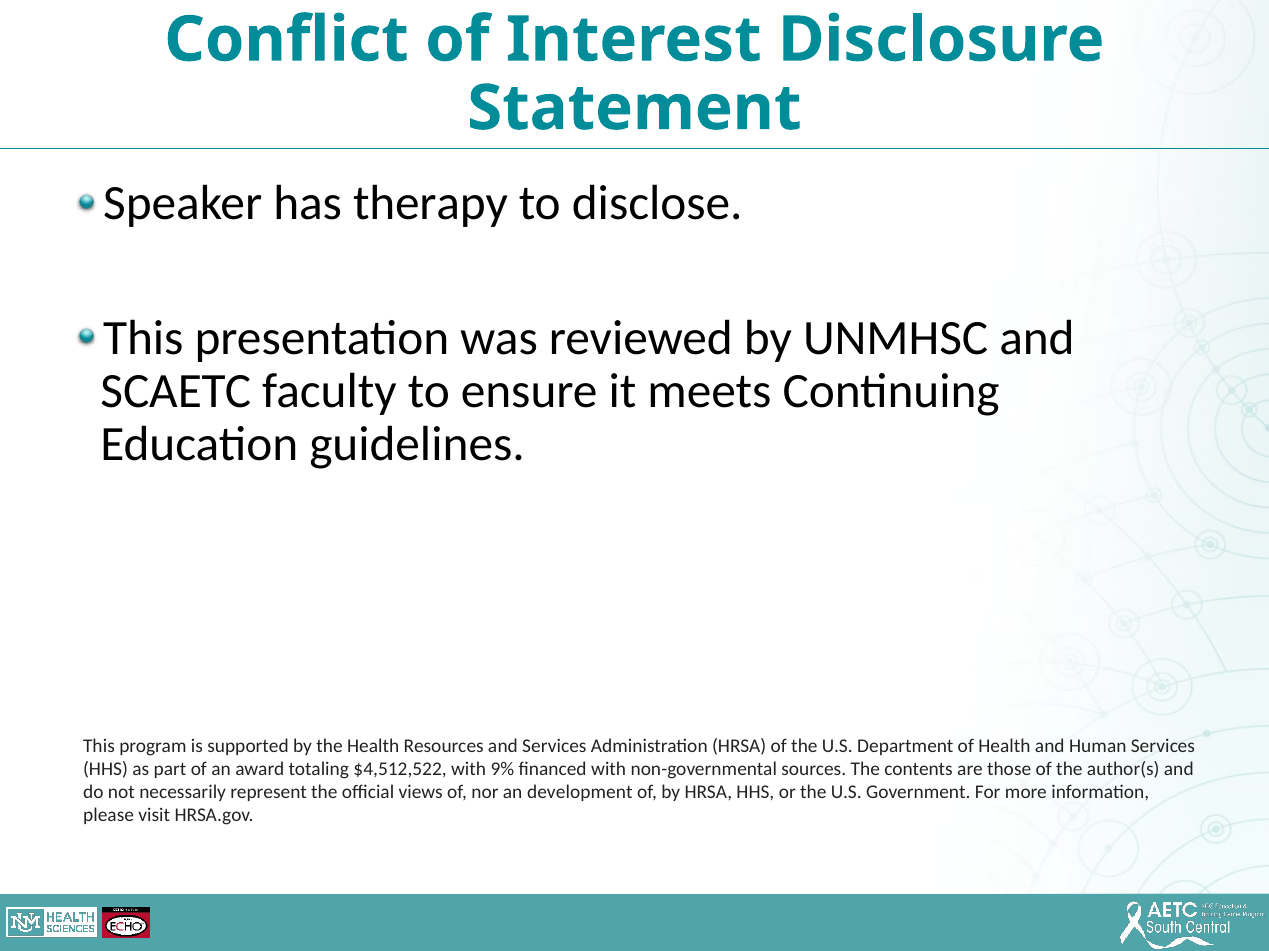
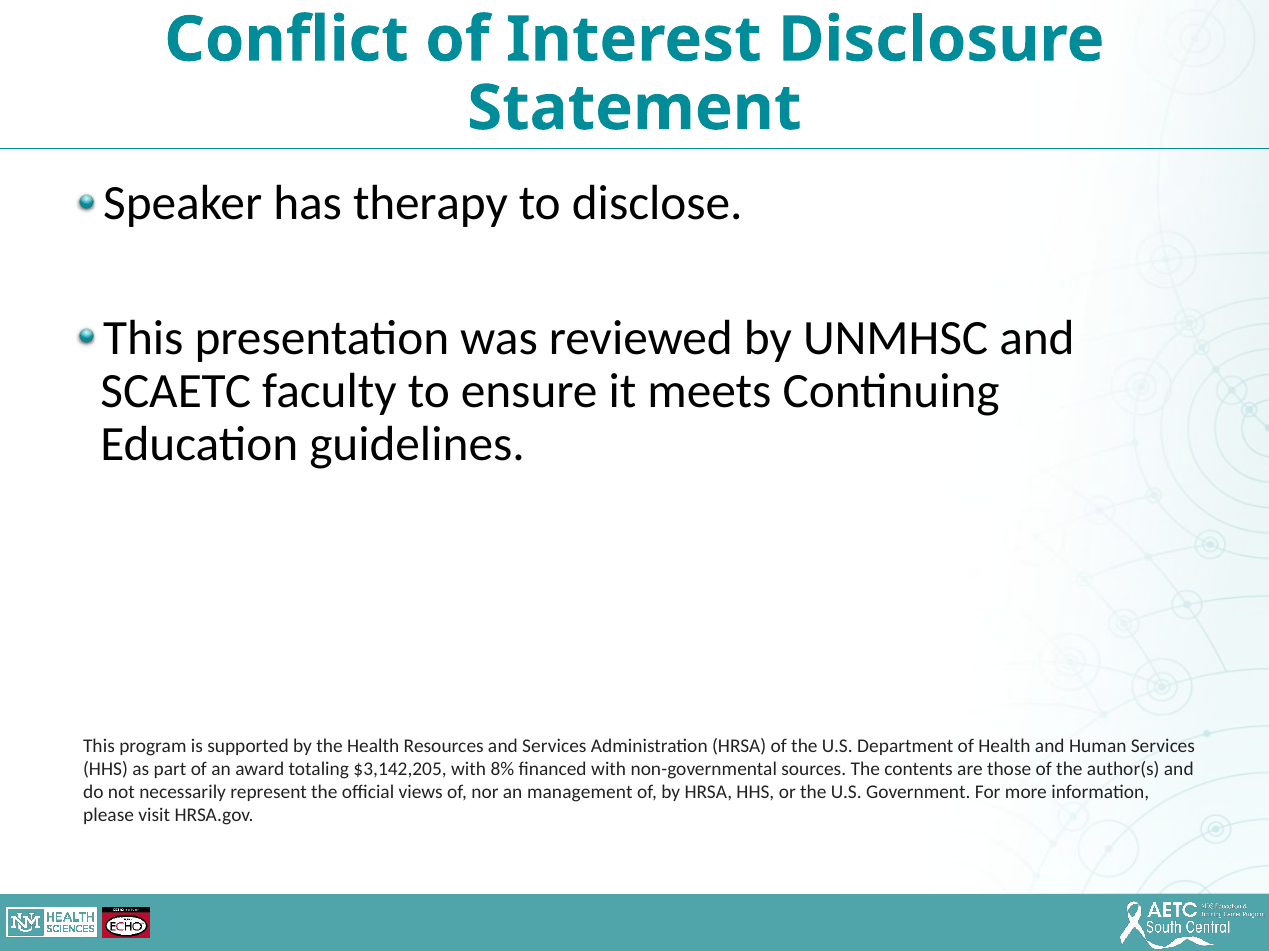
$4,512,522: $4,512,522 -> $3,142,205
9%: 9% -> 8%
development: development -> management
